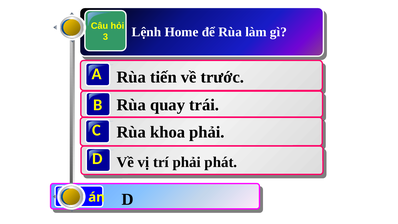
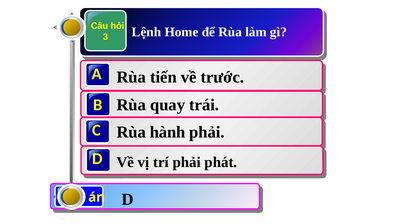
khoa: khoa -> hành
